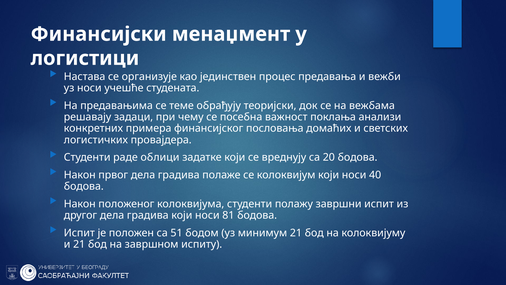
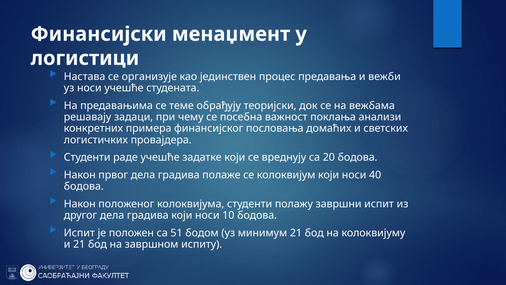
раде облици: облици -> учешће
81: 81 -> 10
